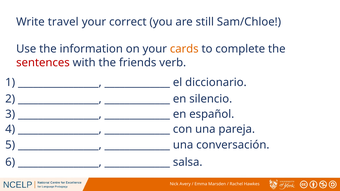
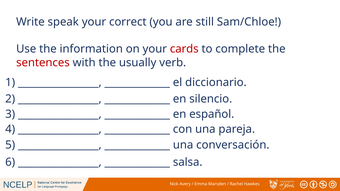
travel: travel -> speak
cards colour: orange -> red
friends: friends -> usually
